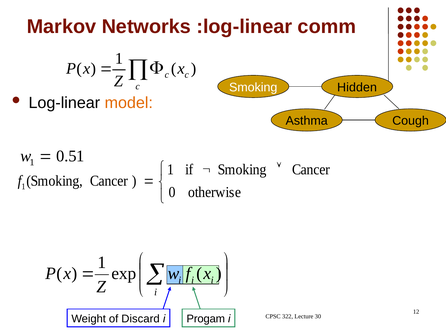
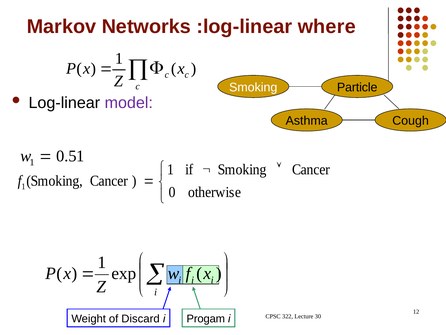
comm: comm -> where
Hidden: Hidden -> Particle
model colour: orange -> purple
